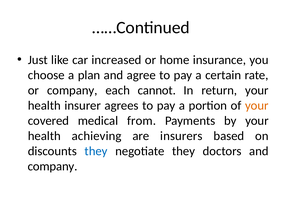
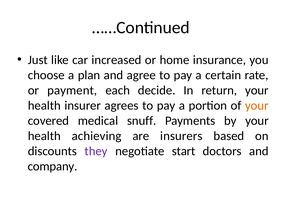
or company: company -> payment
cannot: cannot -> decide
from: from -> snuff
they at (96, 152) colour: blue -> purple
negotiate they: they -> start
